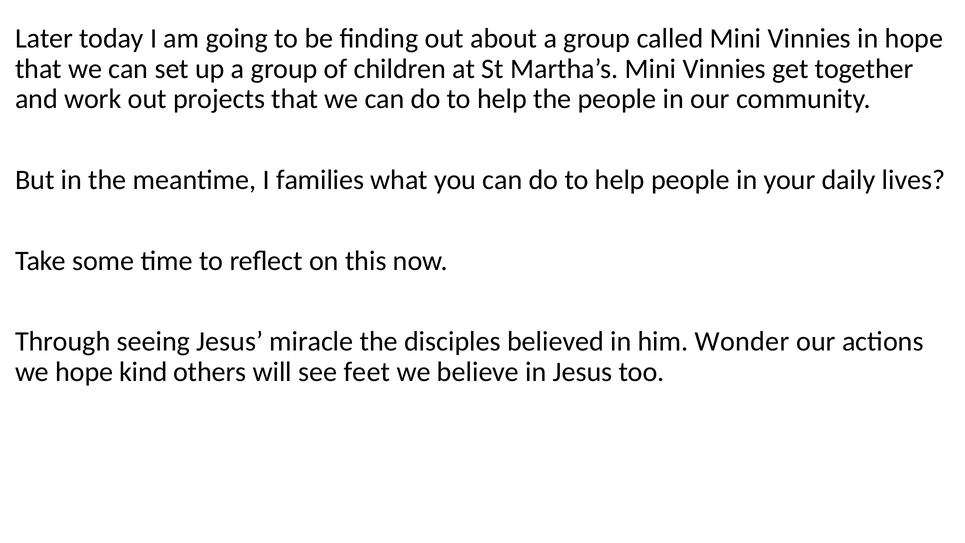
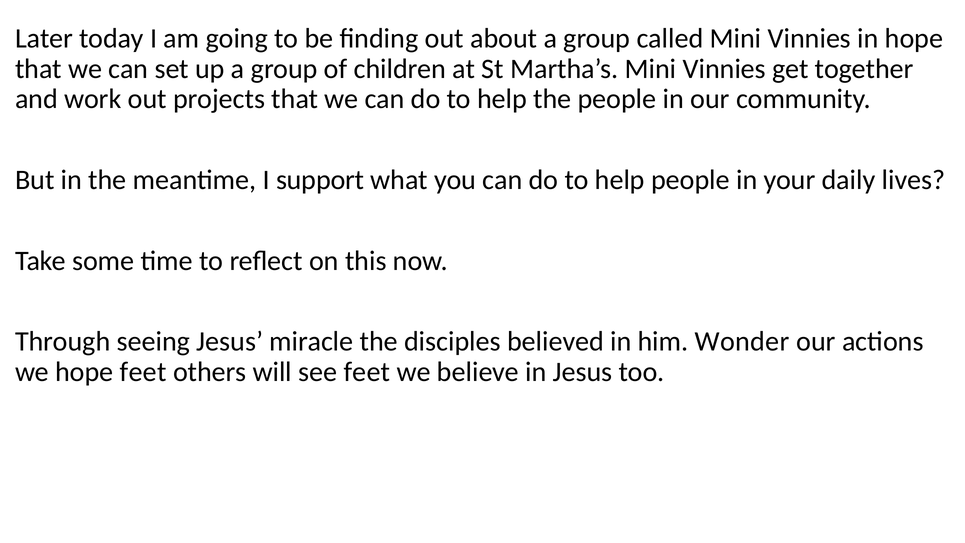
families: families -> support
hope kind: kind -> feet
